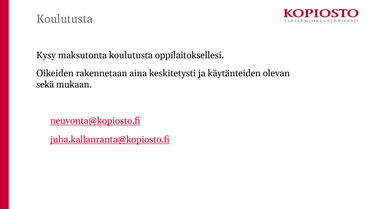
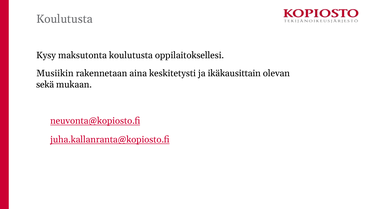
Oikeiden: Oikeiden -> Musiikin
käytänteiden: käytänteiden -> ikäkausittain
